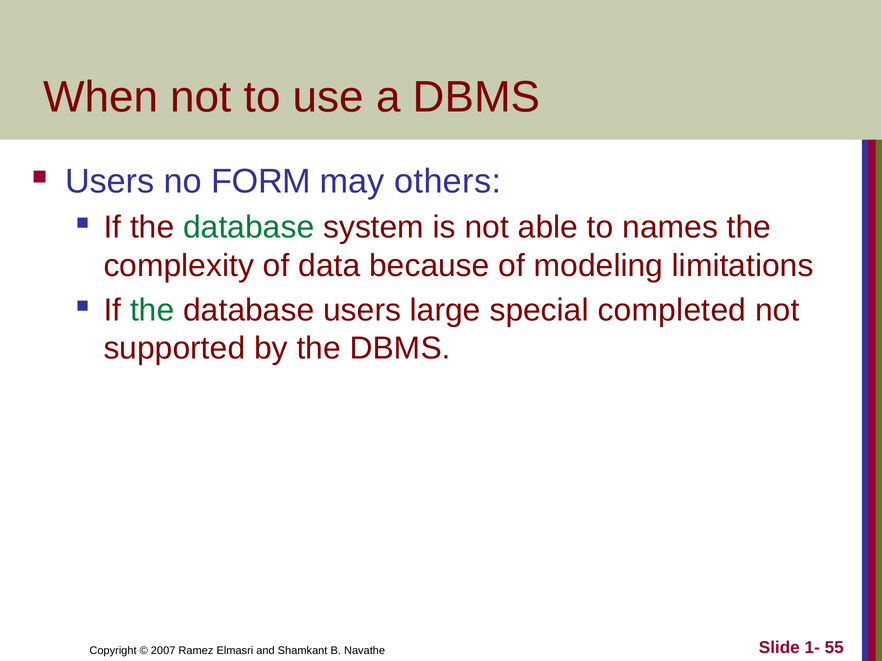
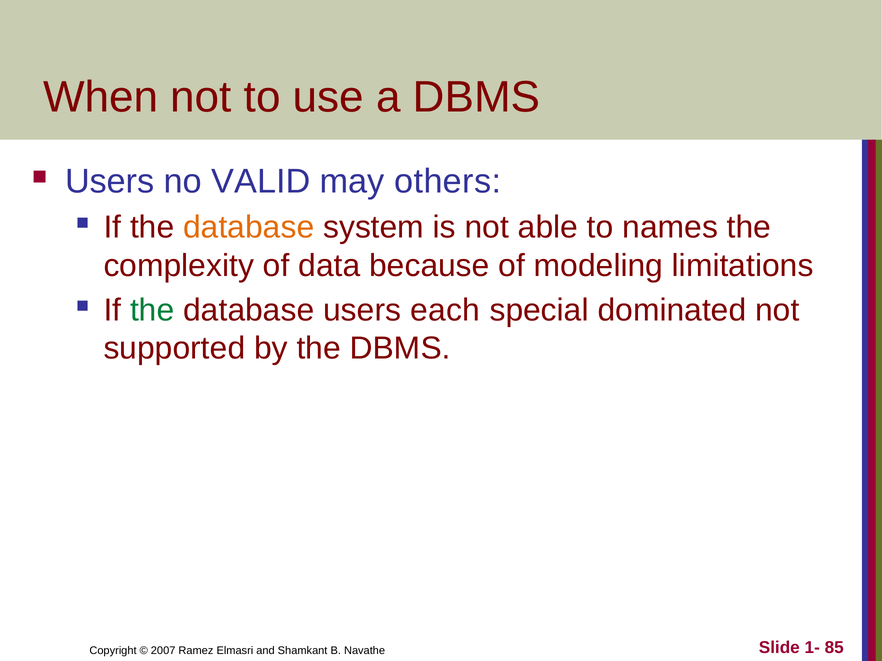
FORM: FORM -> VALID
database at (249, 228) colour: green -> orange
large: large -> each
completed: completed -> dominated
55: 55 -> 85
